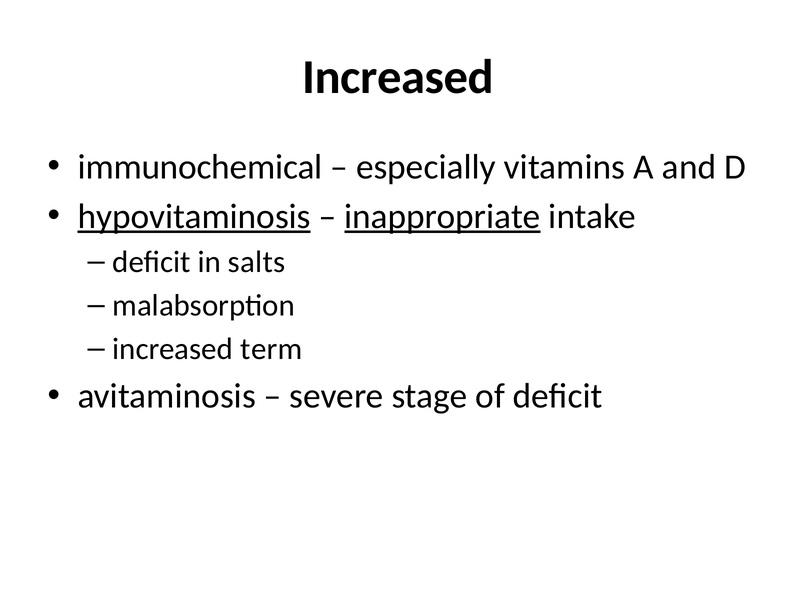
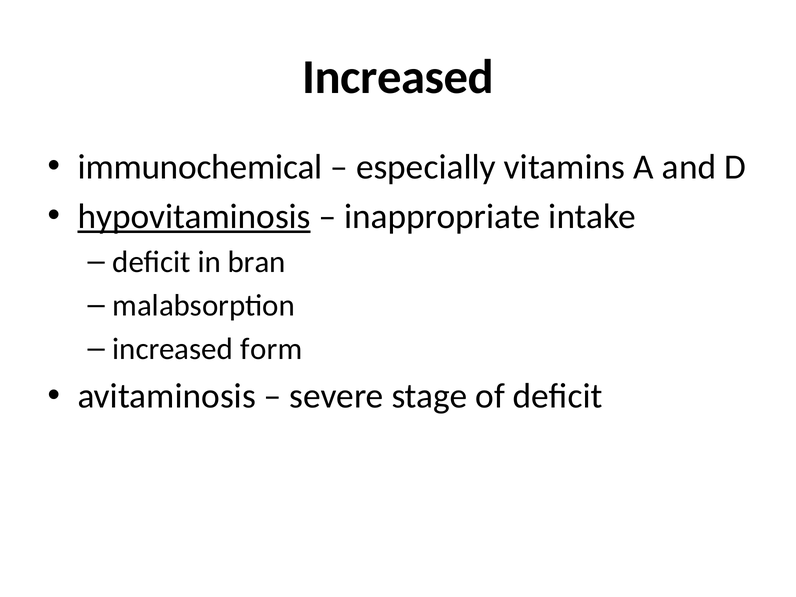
inappropriate underline: present -> none
salts: salts -> bran
term: term -> form
